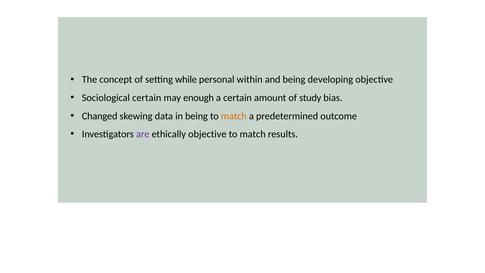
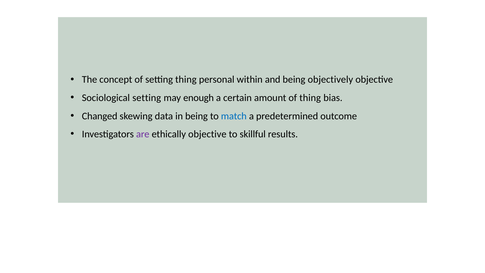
setting while: while -> thing
developing: developing -> objectively
Sociological certain: certain -> setting
of study: study -> thing
match at (234, 116) colour: orange -> blue
match at (253, 134): match -> skillful
